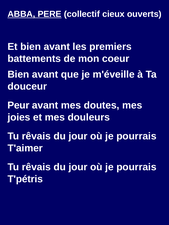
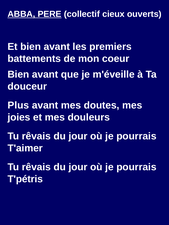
Peur: Peur -> Plus
